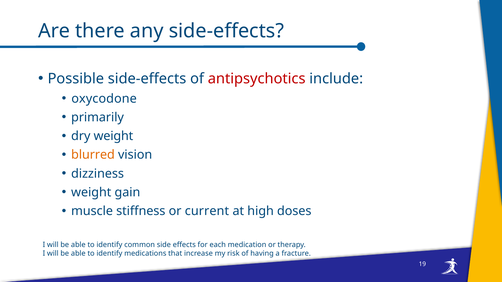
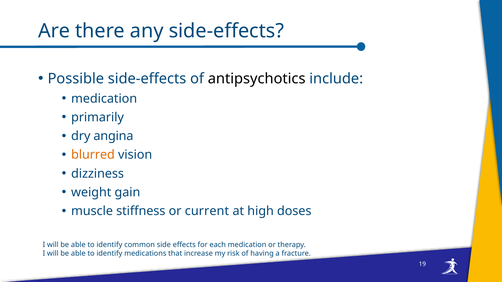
antipsychotics colour: red -> black
oxycodone at (104, 99): oxycodone -> medication
dry weight: weight -> angina
